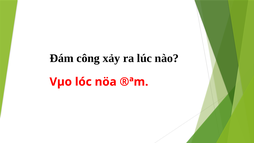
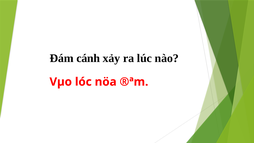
công: công -> cánh
